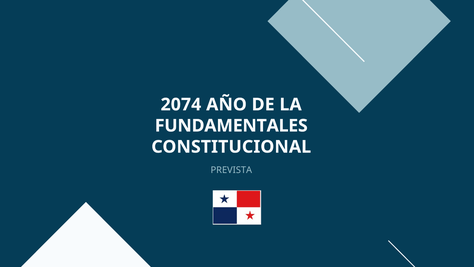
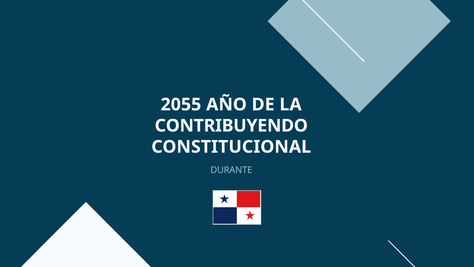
2074: 2074 -> 2055
FUNDAMENTALES: FUNDAMENTALES -> CONTRIBUYENDO
PREVISTA: PREVISTA -> DURANTE
